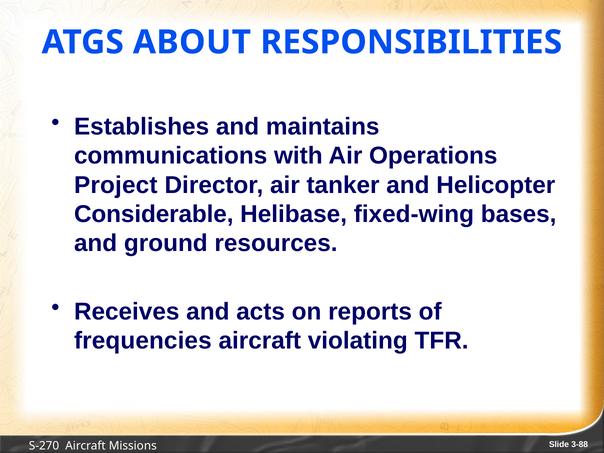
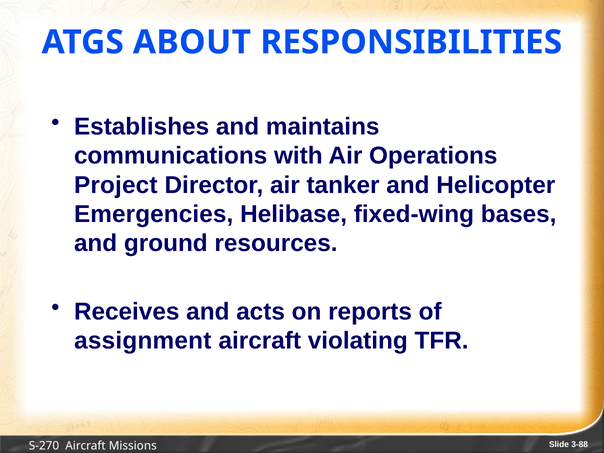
Considerable: Considerable -> Emergencies
frequencies: frequencies -> assignment
